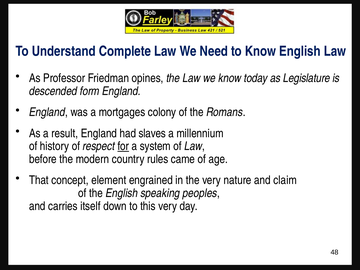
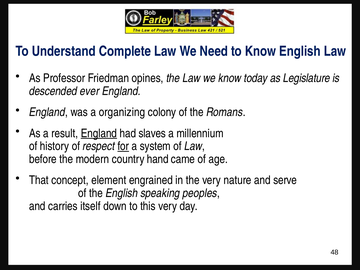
form: form -> ever
mortgages: mortgages -> organizing
England at (99, 133) underline: none -> present
rules: rules -> hand
claim: claim -> serve
